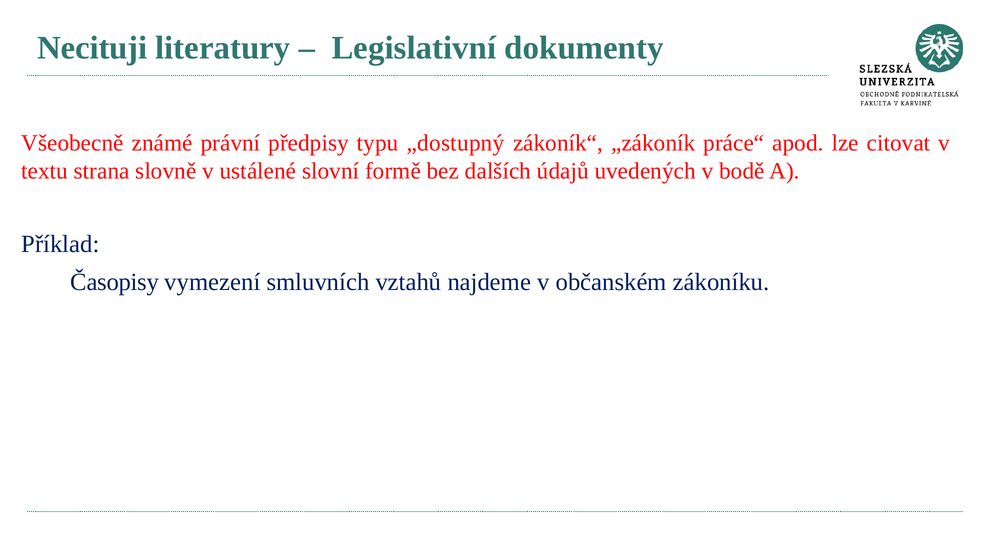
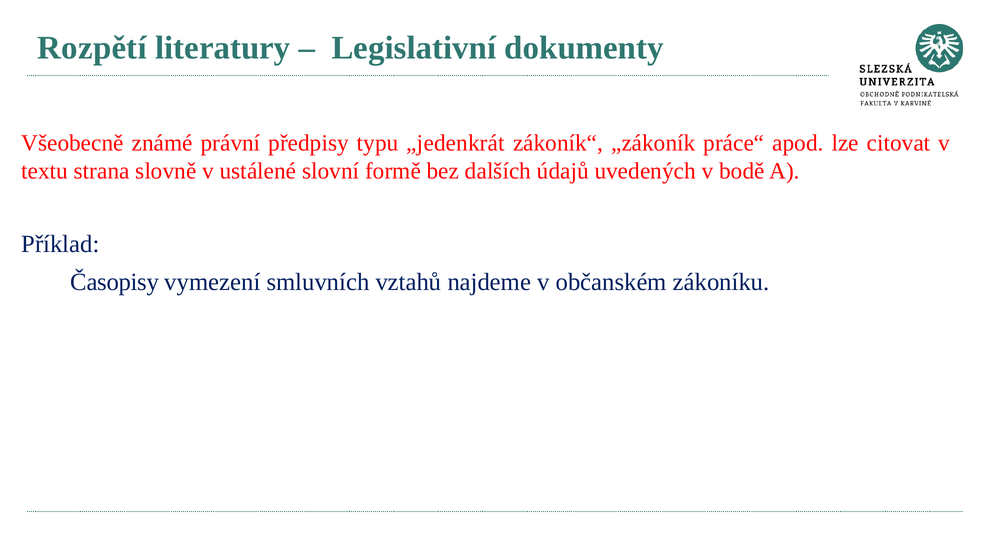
Necituji: Necituji -> Rozpětí
„dostupný: „dostupný -> „jedenkrát
